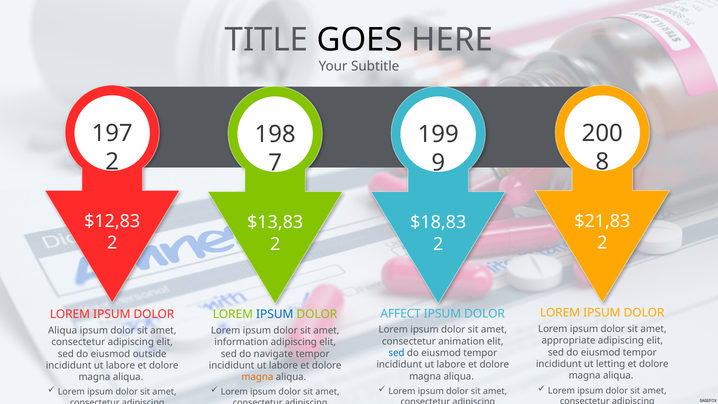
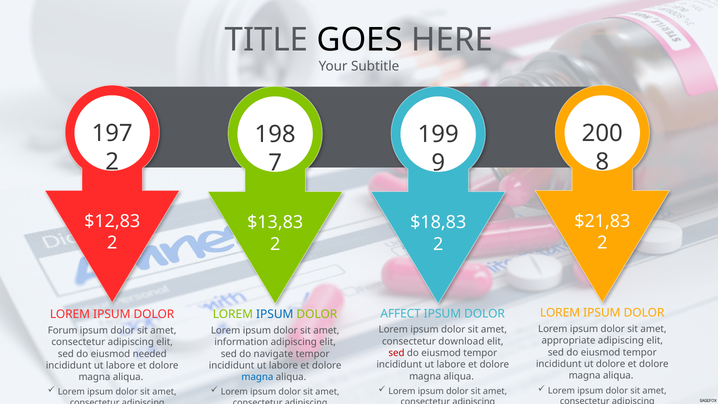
Aliqua at (63, 330): Aliqua -> Forum
animation: animation -> download
sed at (396, 353) colour: blue -> red
outside: outside -> needed
ut letting: letting -> dolore
magna at (257, 377) colour: orange -> blue
